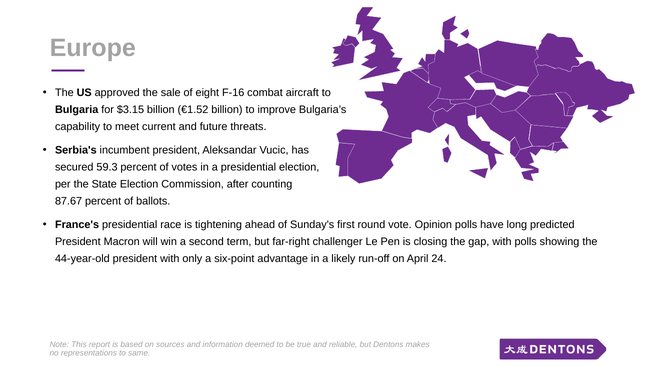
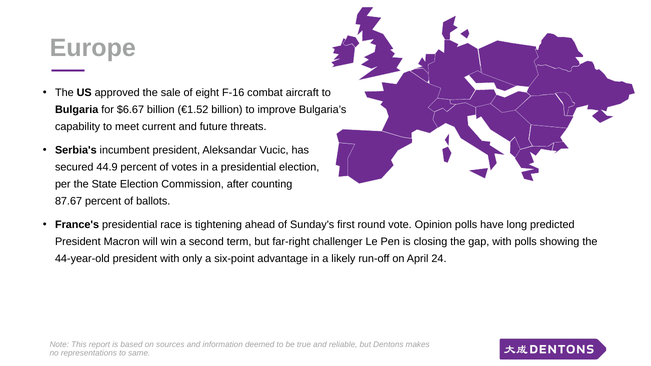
$3.15: $3.15 -> $6.67
59.3: 59.3 -> 44.9
